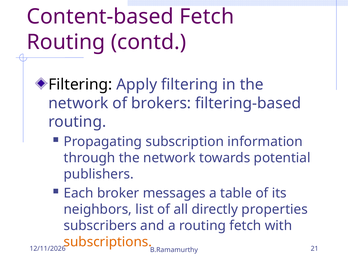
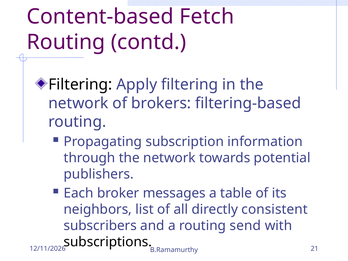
properties: properties -> consistent
routing fetch: fetch -> send
subscriptions colour: orange -> black
